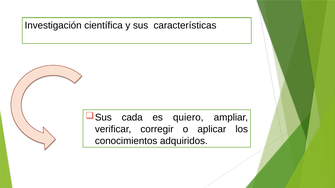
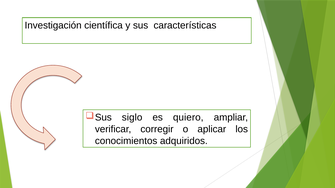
cada: cada -> siglo
